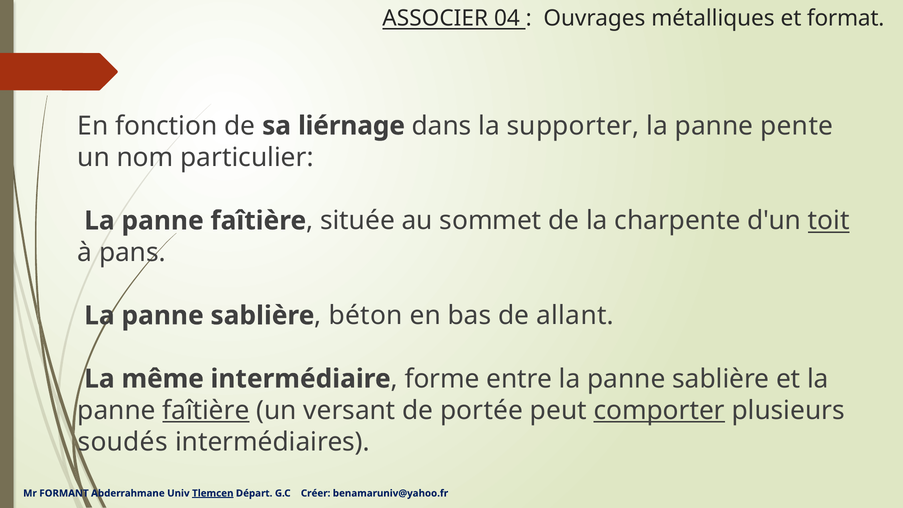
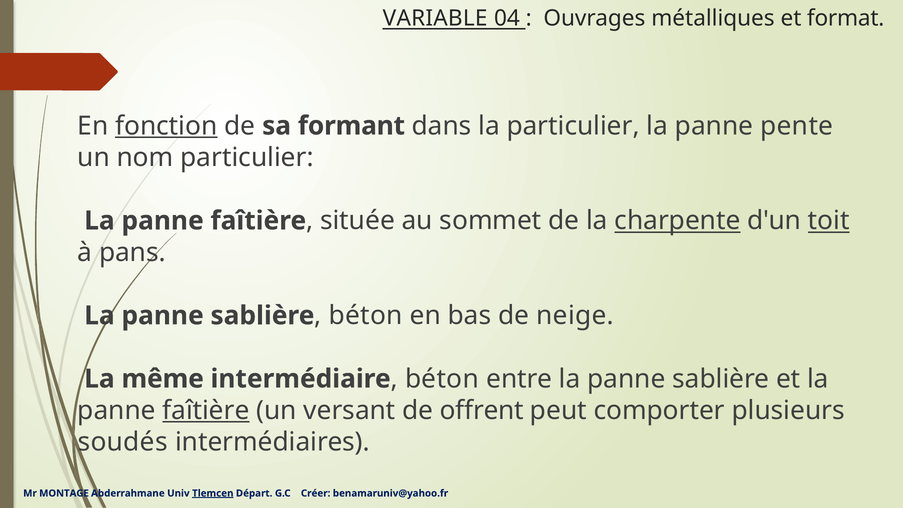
ASSOCIER: ASSOCIER -> VARIABLE
fonction underline: none -> present
liérnage: liérnage -> formant
la supporter: supporter -> particulier
charpente underline: none -> present
allant: allant -> neige
forme at (442, 379): forme -> béton
portée: portée -> offrent
comporter underline: present -> none
FORMANT: FORMANT -> MONTAGE
